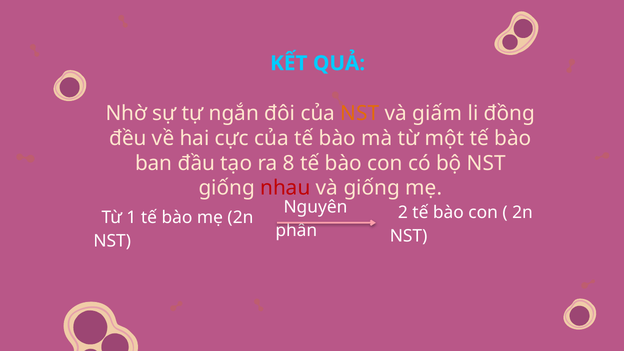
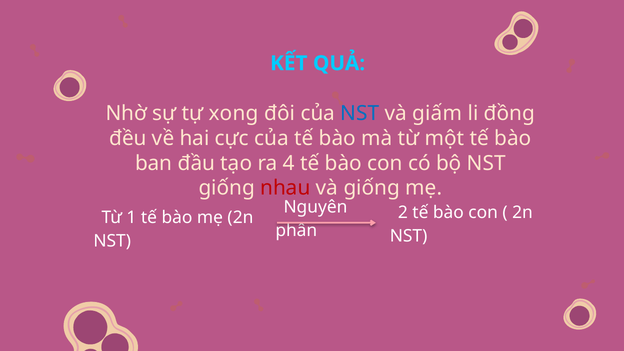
ngắn: ngắn -> xong
NST at (360, 113) colour: orange -> blue
8: 8 -> 4
